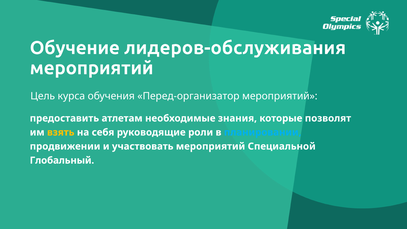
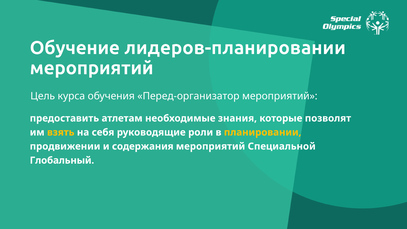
лидеров-обслуживания: лидеров-обслуживания -> лидеров-планировании
планировании colour: light blue -> yellow
участвовать: участвовать -> содержания
